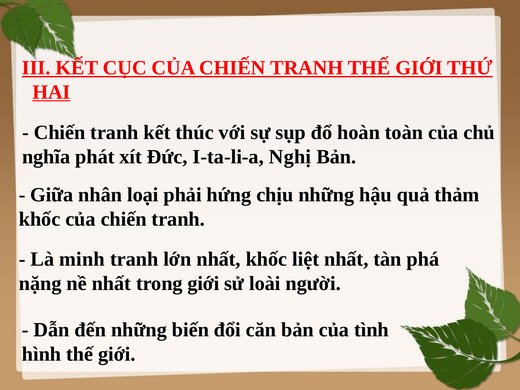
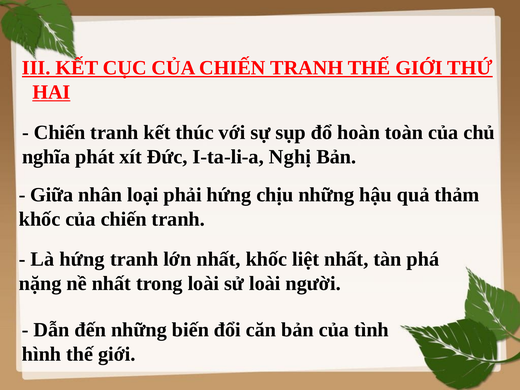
Là minh: minh -> hứng
trong giới: giới -> loài
